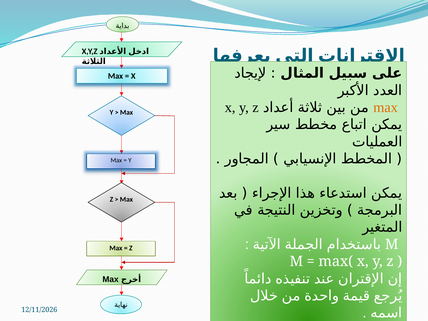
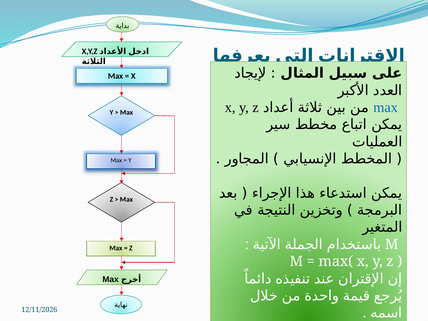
max at (386, 107) colour: orange -> blue
